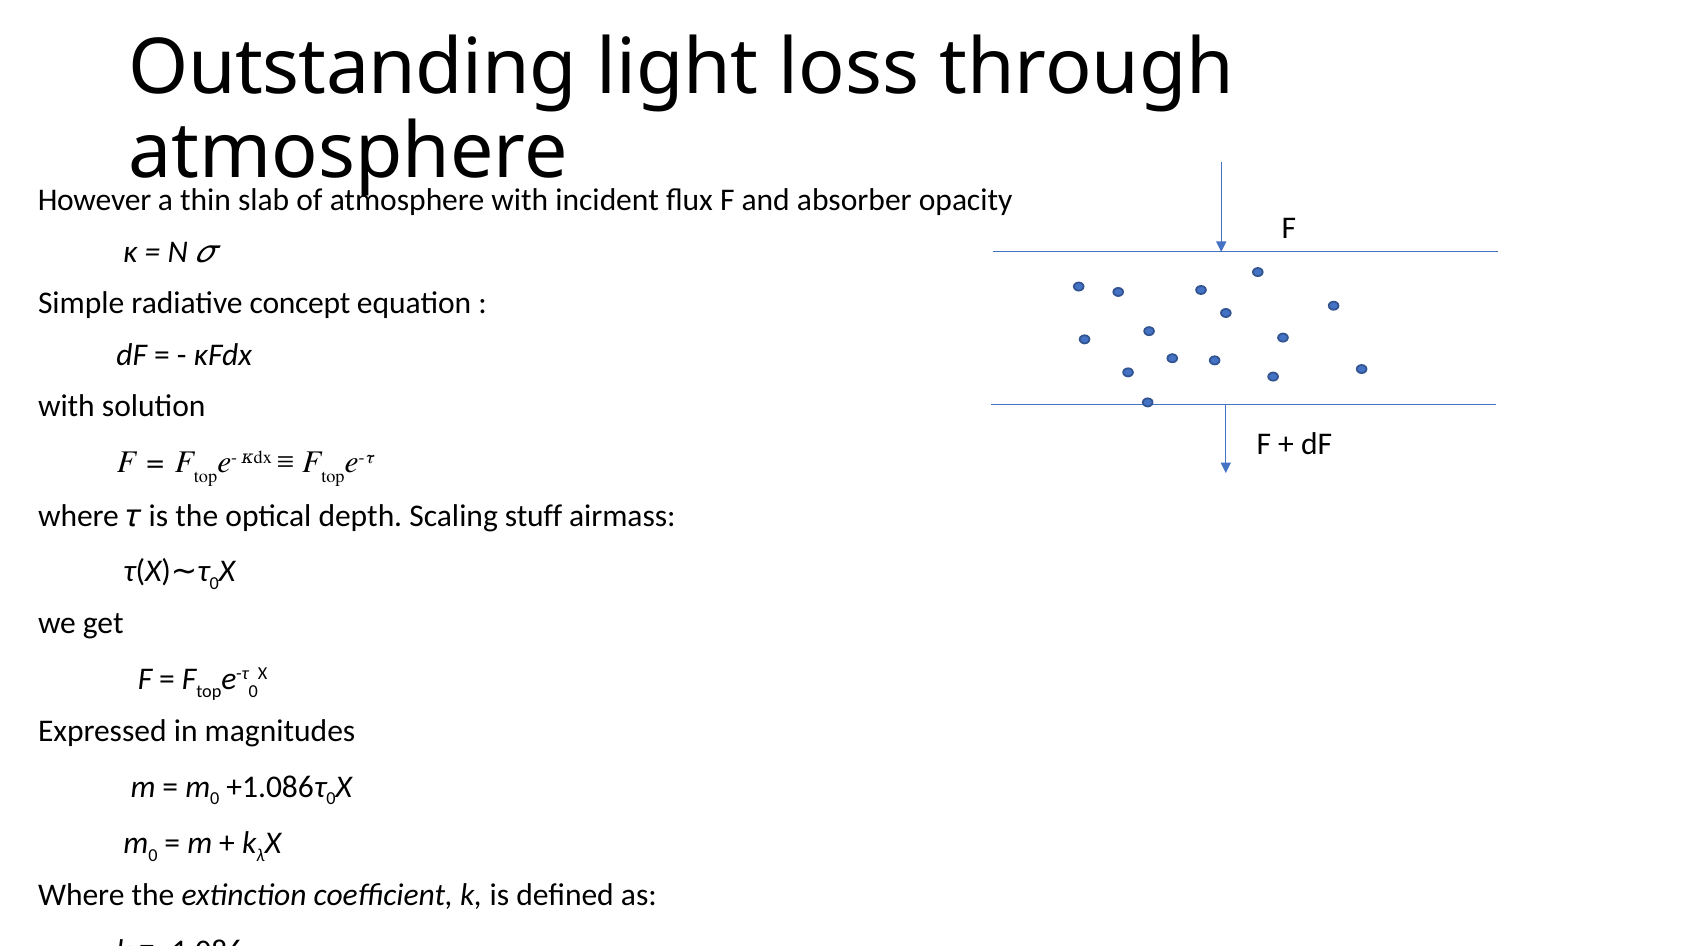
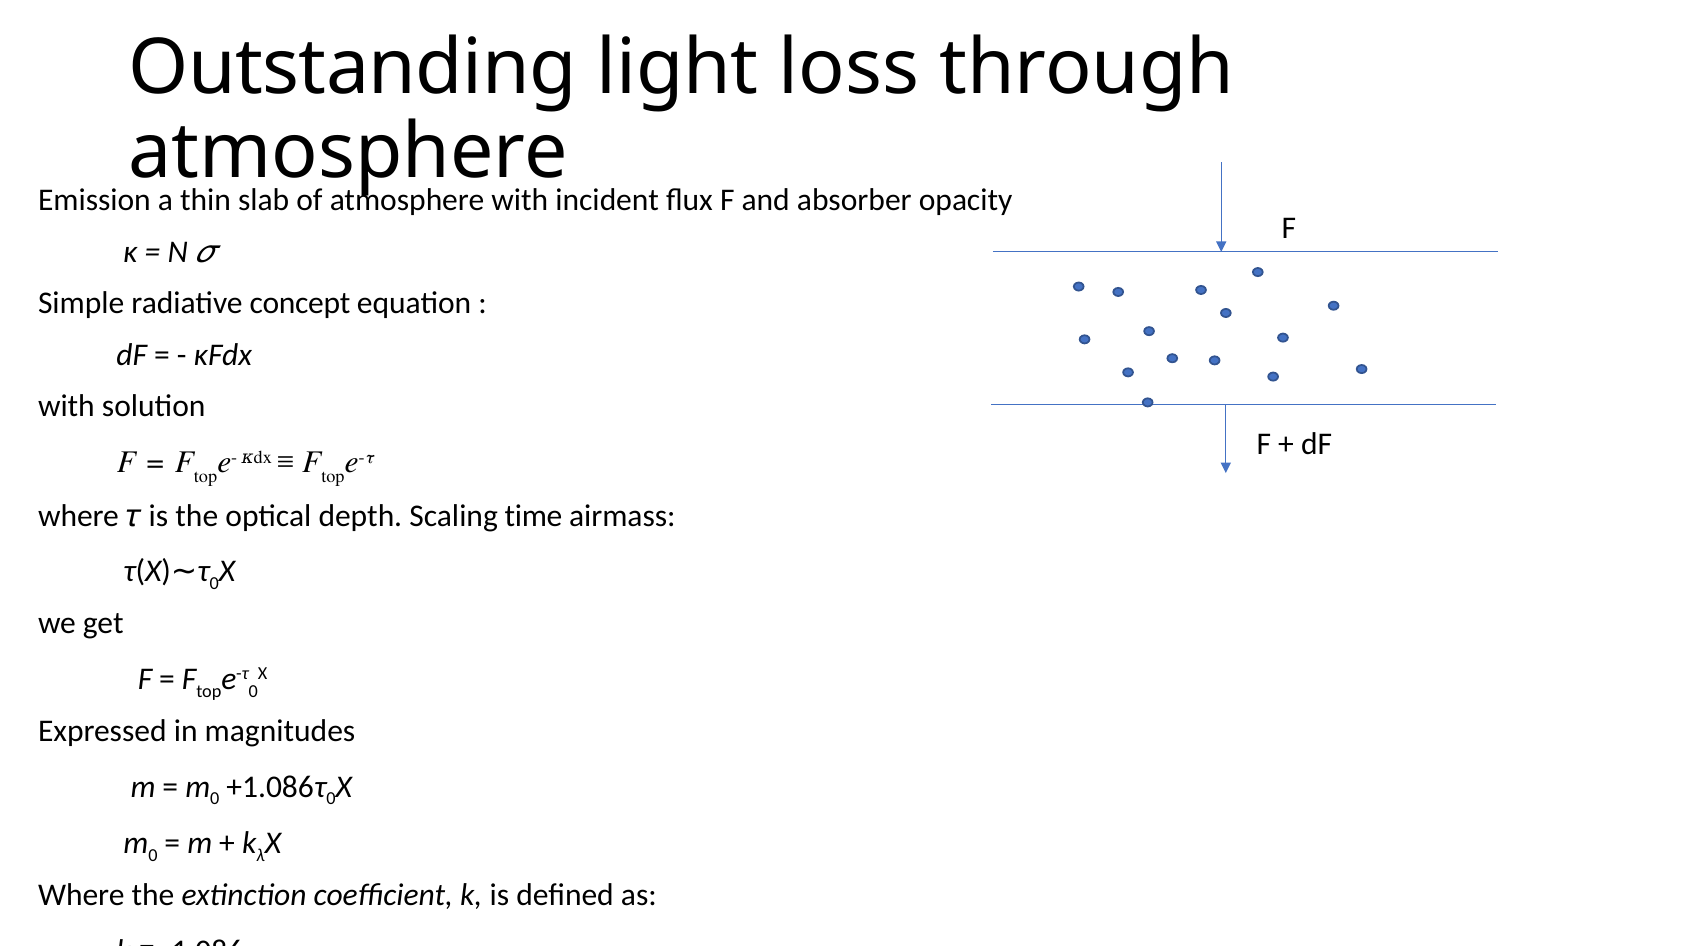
However: However -> Emission
stuff: stuff -> time
